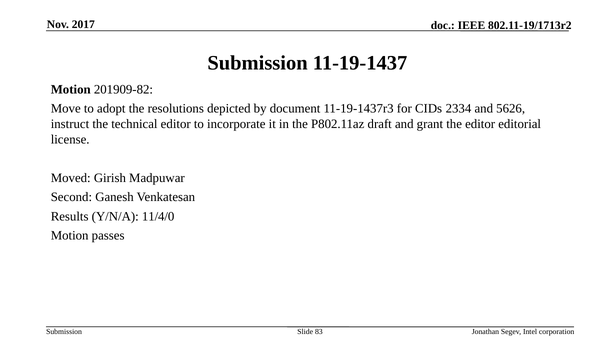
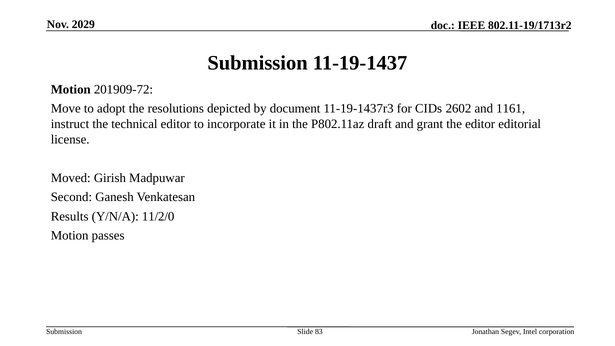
2017: 2017 -> 2029
201909-82: 201909-82 -> 201909-72
2334: 2334 -> 2602
5626: 5626 -> 1161
11/4/0: 11/4/0 -> 11/2/0
